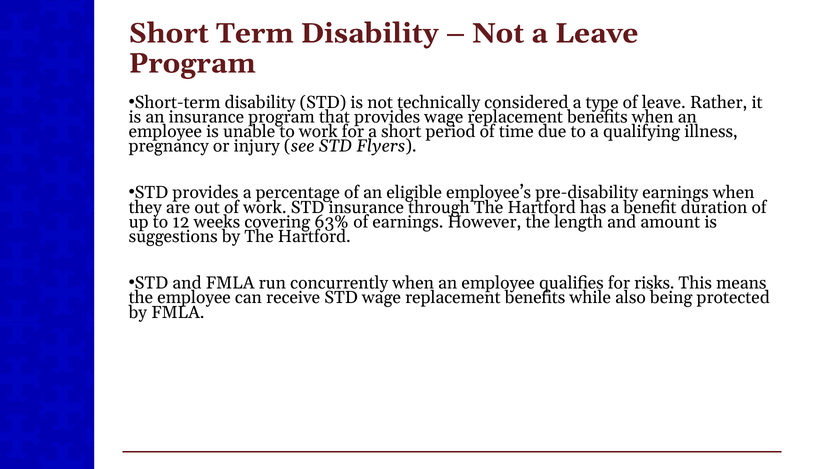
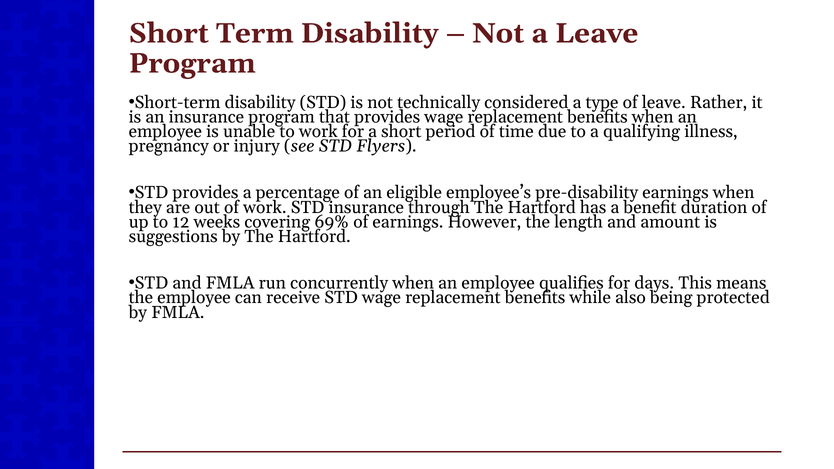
63%: 63% -> 69%
risks: risks -> days
